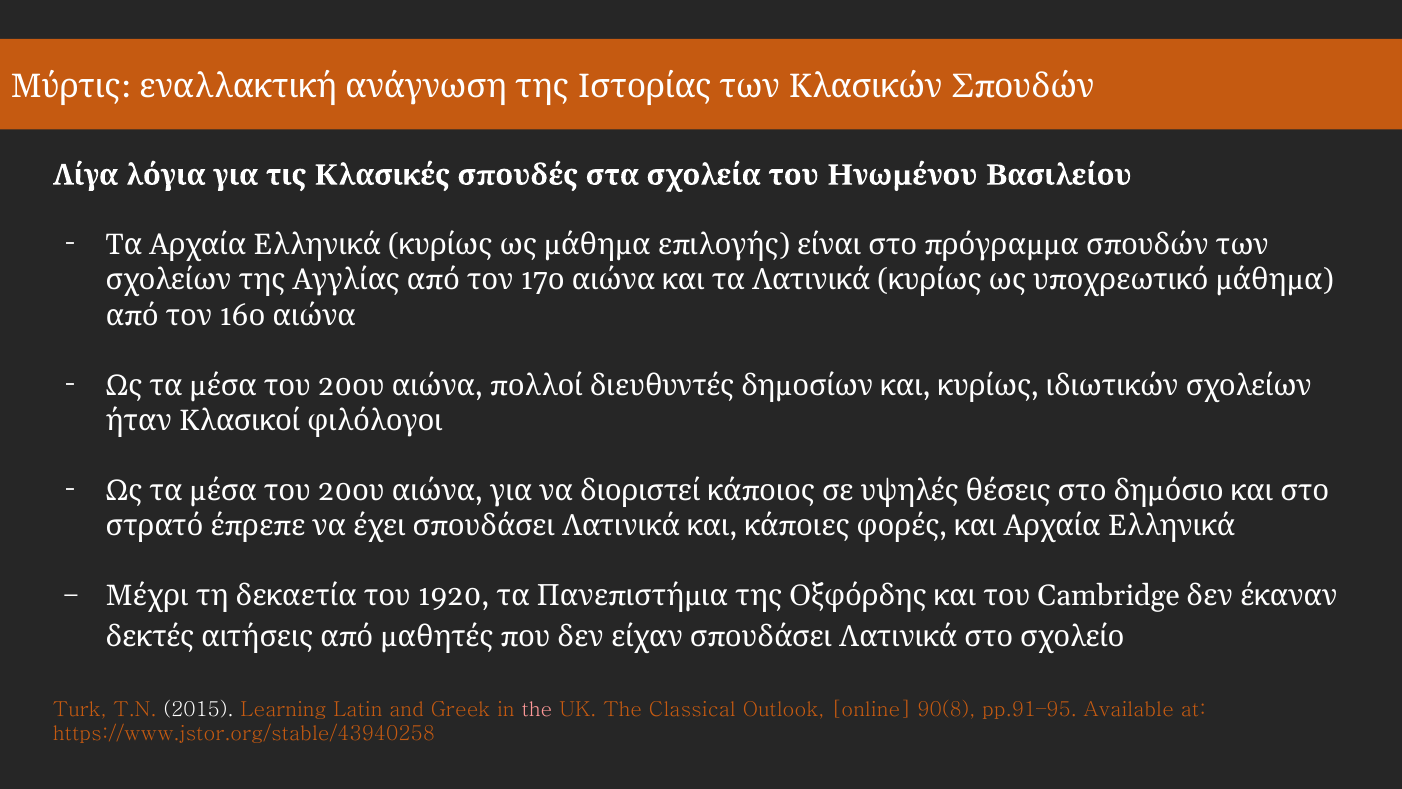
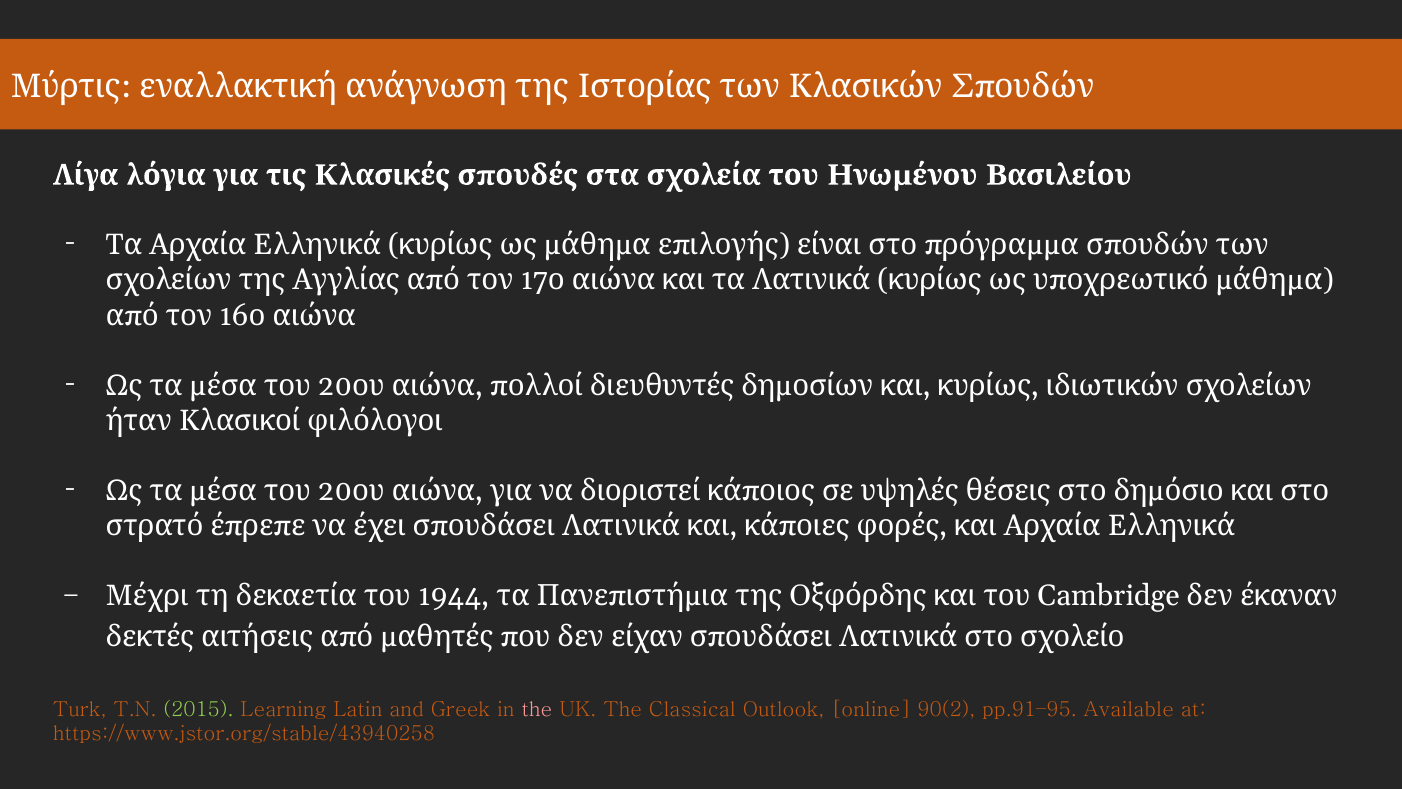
1920: 1920 -> 1944
2015 colour: white -> light green
90(8: 90(8 -> 90(2
